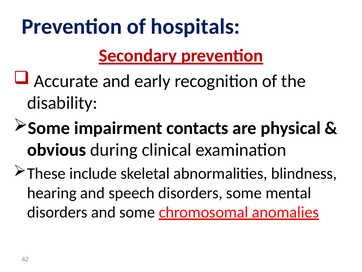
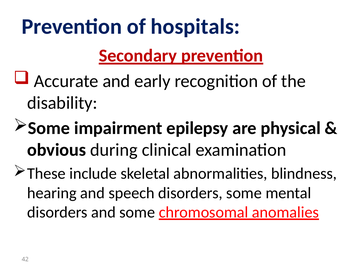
contacts: contacts -> epilepsy
